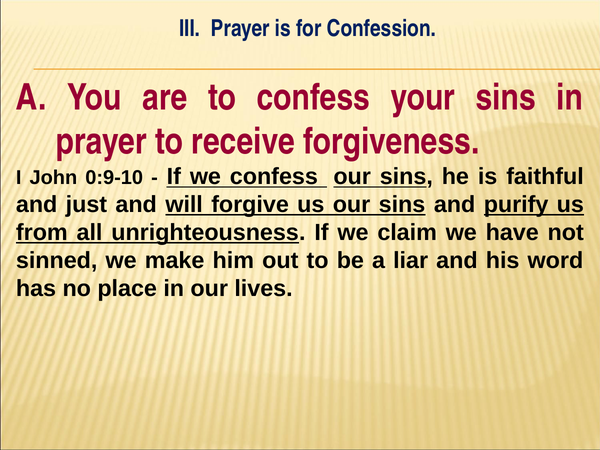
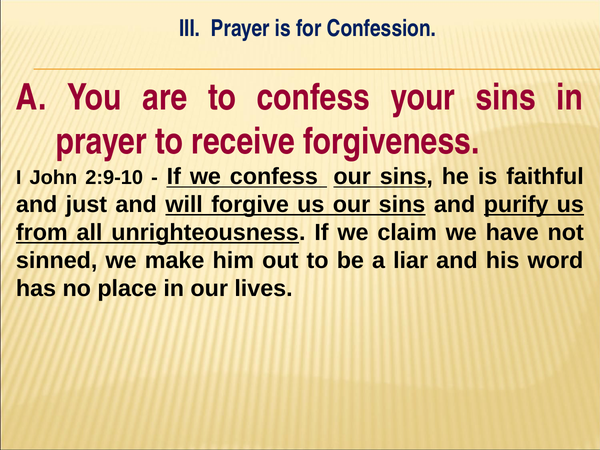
0:9-10: 0:9-10 -> 2:9-10
